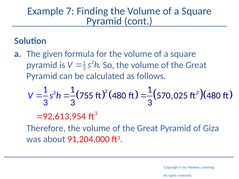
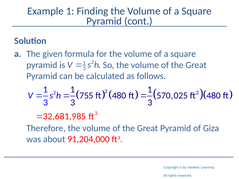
Example 7: 7 -> 1
92,613,954: 92,613,954 -> 32,681,985
